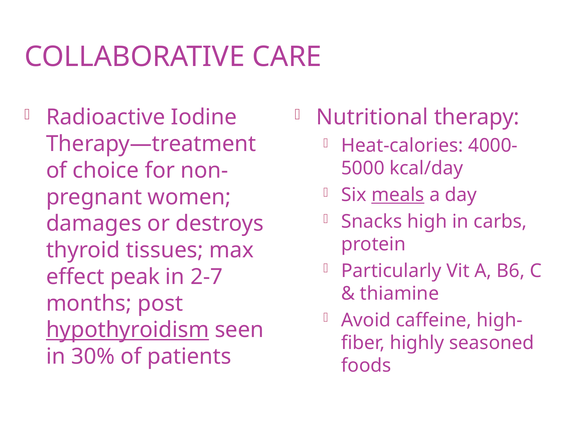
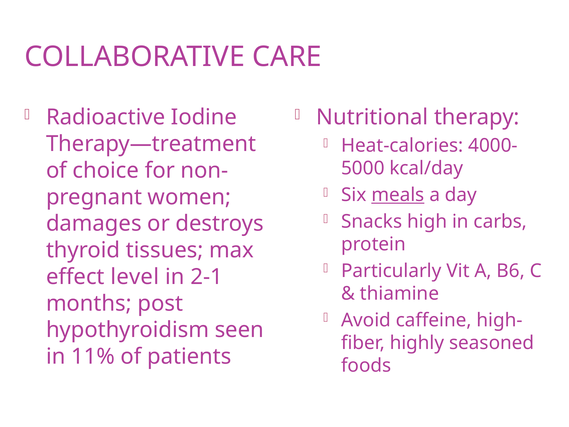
peak: peak -> level
2-7: 2-7 -> 2-1
hypothyroidism underline: present -> none
30%: 30% -> 11%
